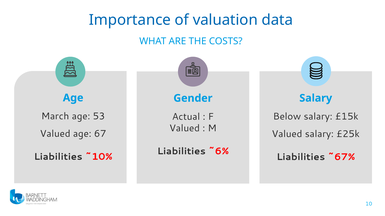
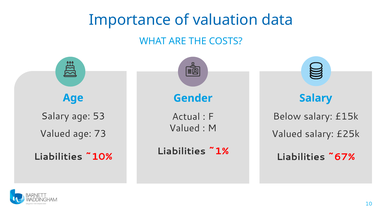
March at (55, 117): March -> Salary
67: 67 -> 73
~6%: ~6% -> ~1%
